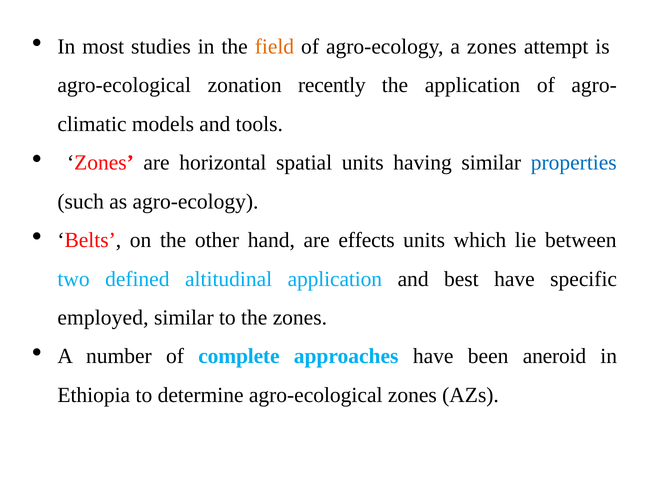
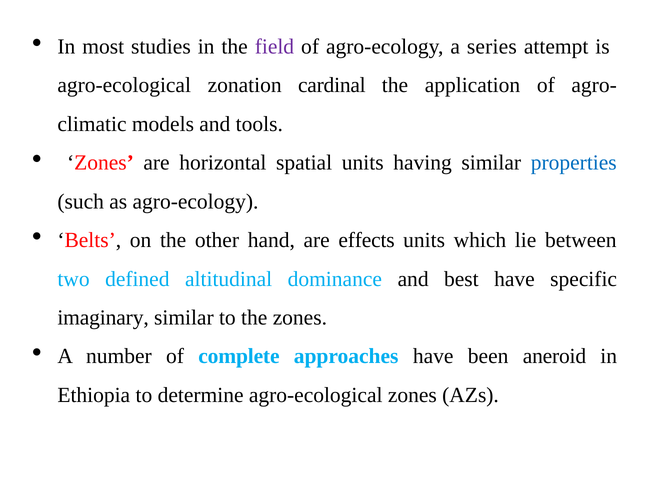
field colour: orange -> purple
a zones: zones -> series
recently: recently -> cardinal
altitudinal application: application -> dominance
employed: employed -> imaginary
